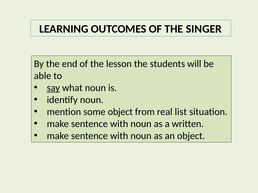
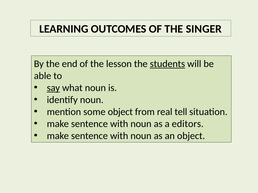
students underline: none -> present
list: list -> tell
written: written -> editors
